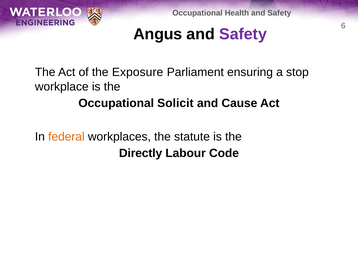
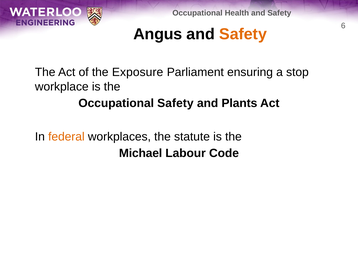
Safety at (243, 34) colour: purple -> orange
Occupational Solicit: Solicit -> Safety
Cause: Cause -> Plants
Directly: Directly -> Michael
